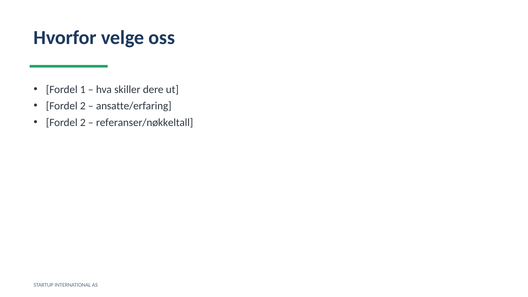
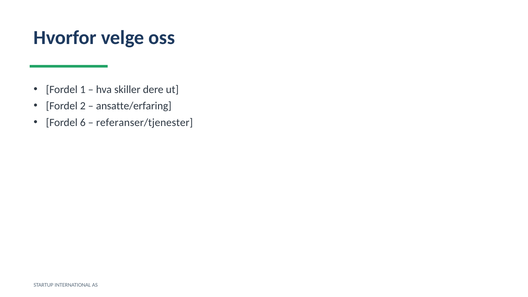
2 at (83, 122): 2 -> 6
referanser/nøkkeltall: referanser/nøkkeltall -> referanser/tjenester
